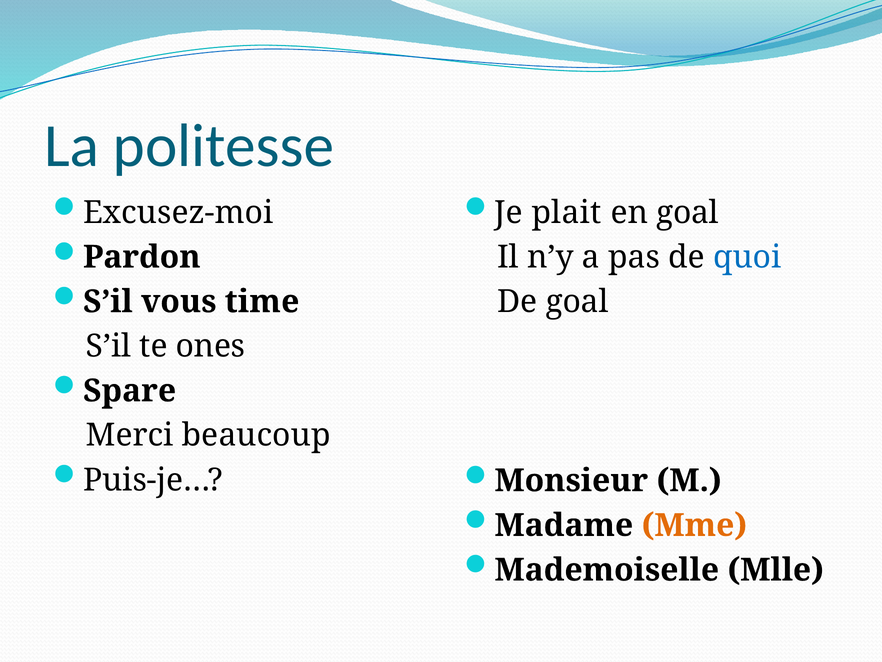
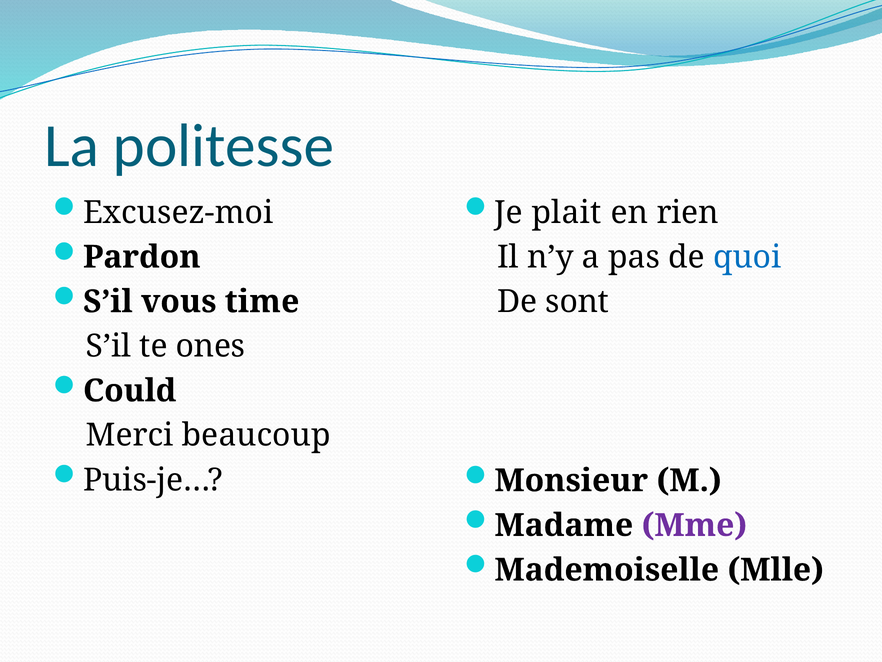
en goal: goal -> rien
De goal: goal -> sont
Spare: Spare -> Could
Mme colour: orange -> purple
